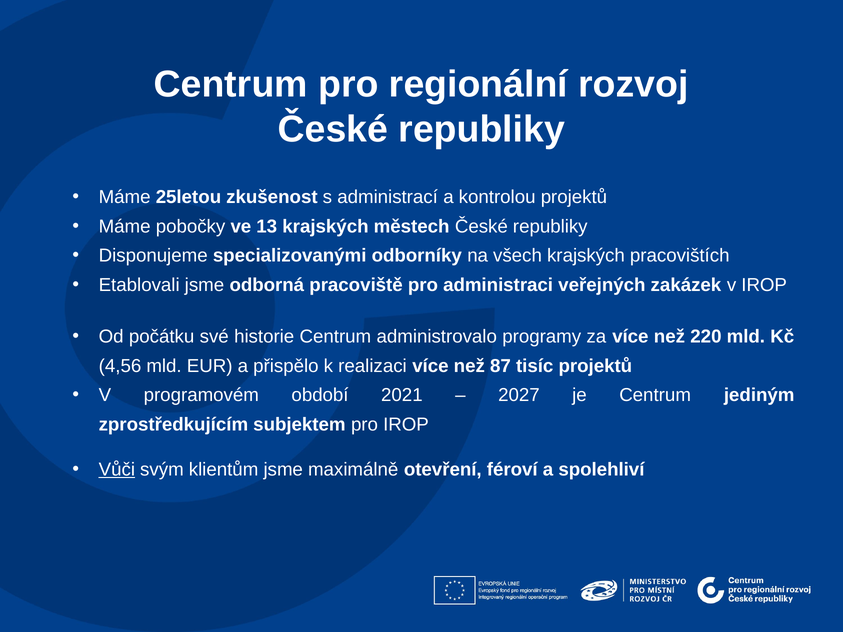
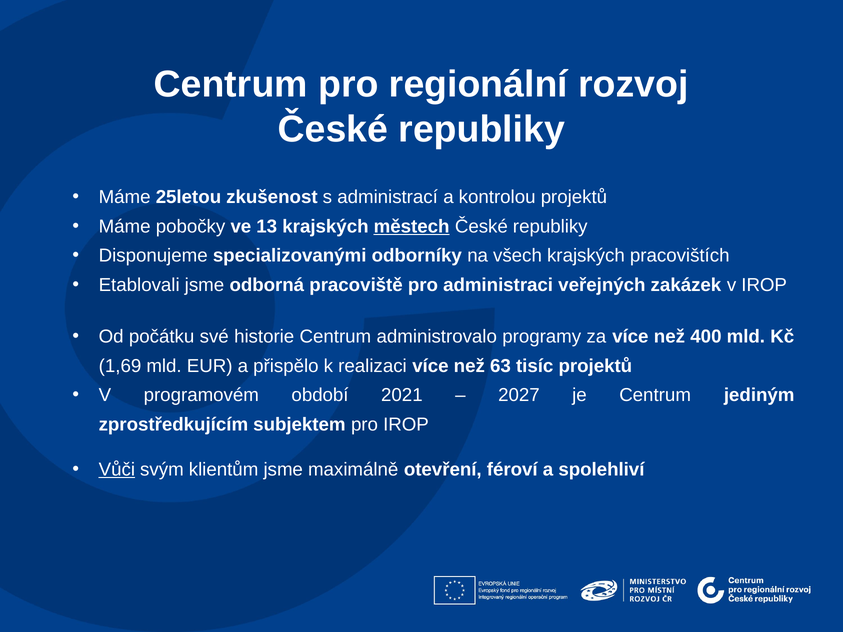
městech underline: none -> present
220: 220 -> 400
4,56: 4,56 -> 1,69
87: 87 -> 63
